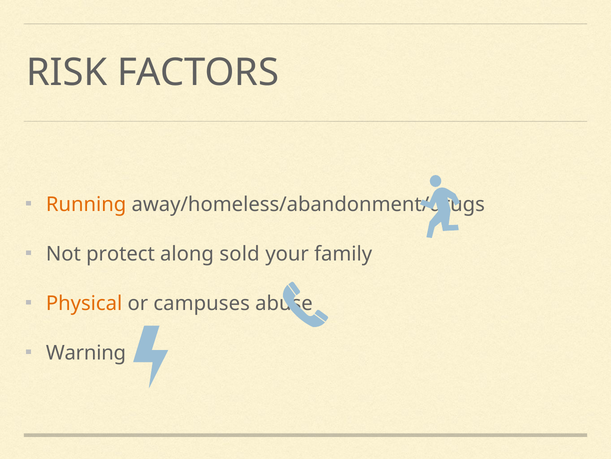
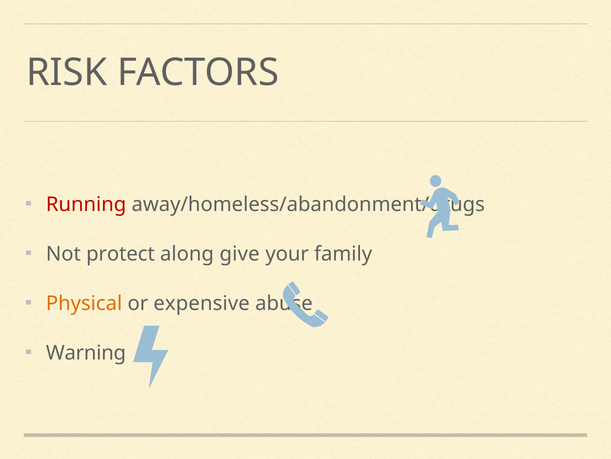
Running colour: orange -> red
sold: sold -> give
campuses: campuses -> expensive
